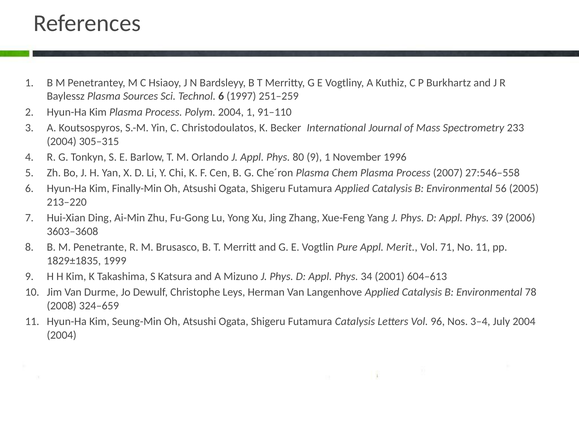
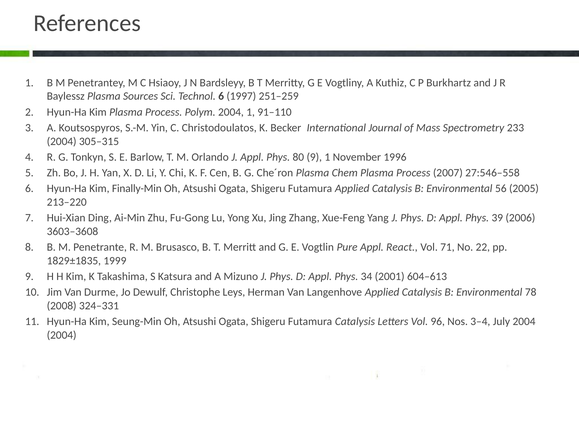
Merit: Merit -> React
No 11: 11 -> 22
324–659: 324–659 -> 324–331
